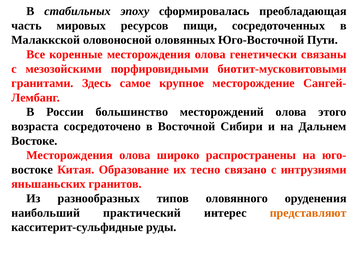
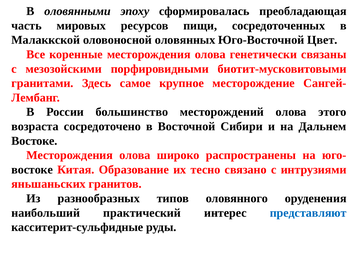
стабильных: стабильных -> оловянными
Пути: Пути -> Цвет
представляют colour: orange -> blue
